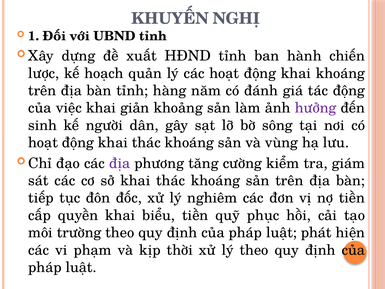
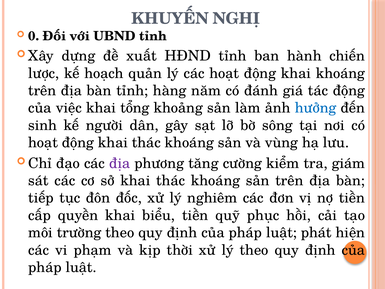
1: 1 -> 0
giản: giản -> tổng
hưởng colour: purple -> blue
